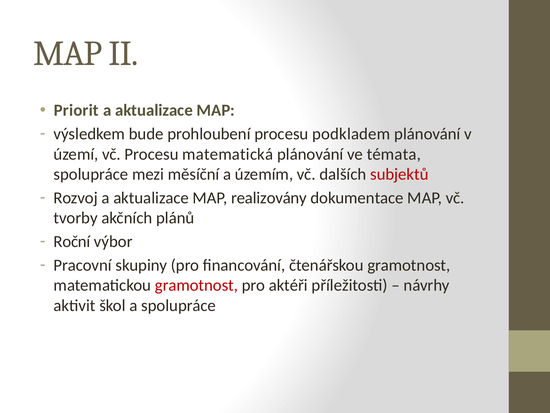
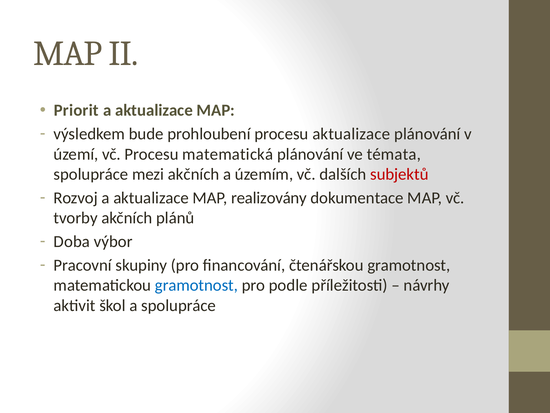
procesu podkladem: podkladem -> aktualizace
mezi měsíční: měsíční -> akčních
Roční: Roční -> Doba
gramotnost at (196, 285) colour: red -> blue
aktéři: aktéři -> podle
